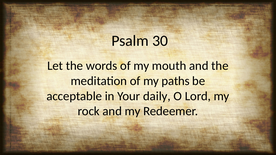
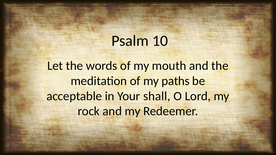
30: 30 -> 10
daily: daily -> shall
